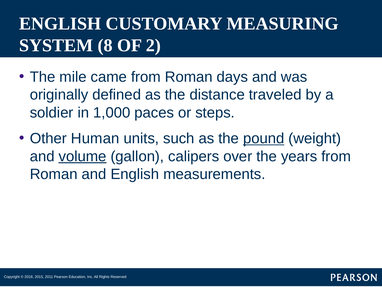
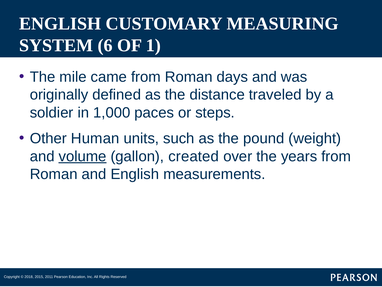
8: 8 -> 6
2: 2 -> 1
pound underline: present -> none
calipers: calipers -> created
